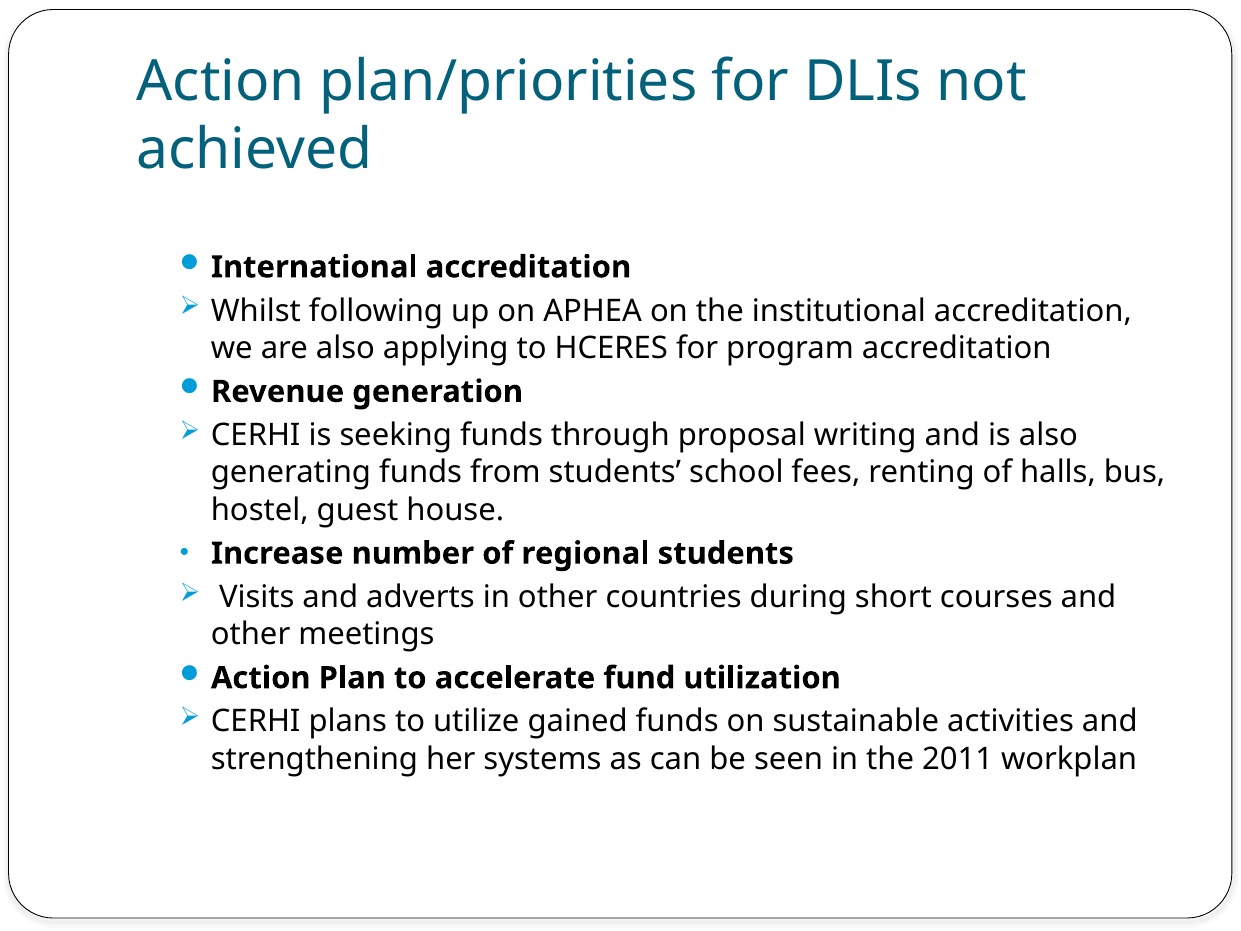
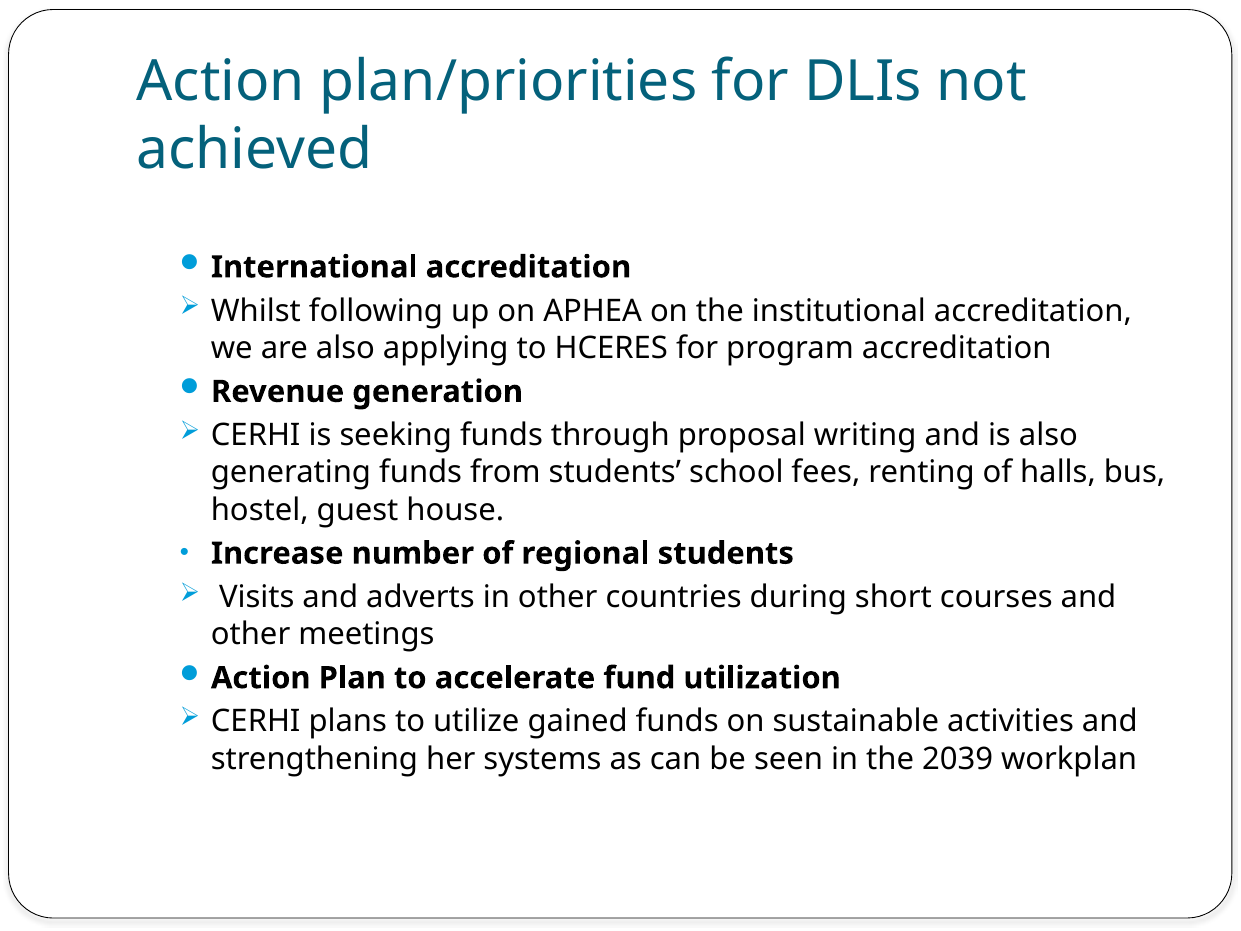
2011: 2011 -> 2039
